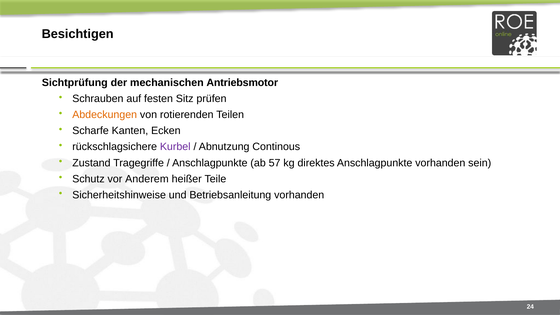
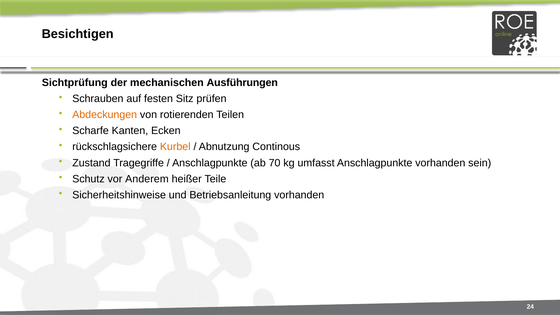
Antriebsmotor: Antriebsmotor -> Ausführungen
Kurbel colour: purple -> orange
57: 57 -> 70
direktes: direktes -> umfasst
